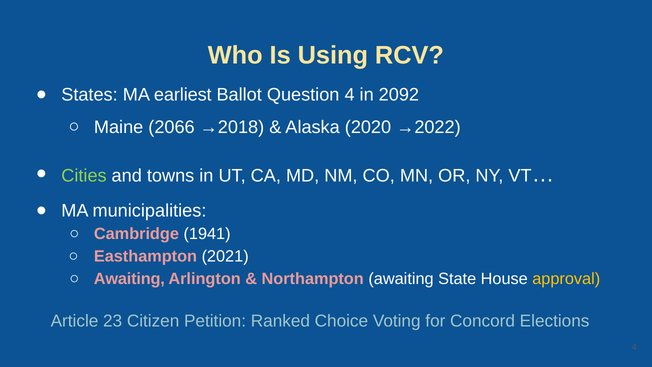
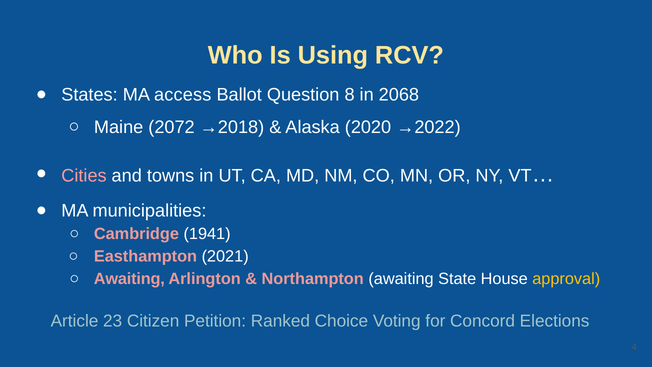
earliest: earliest -> access
Question 4: 4 -> 8
2092: 2092 -> 2068
2066: 2066 -> 2072
Cities colour: light green -> pink
